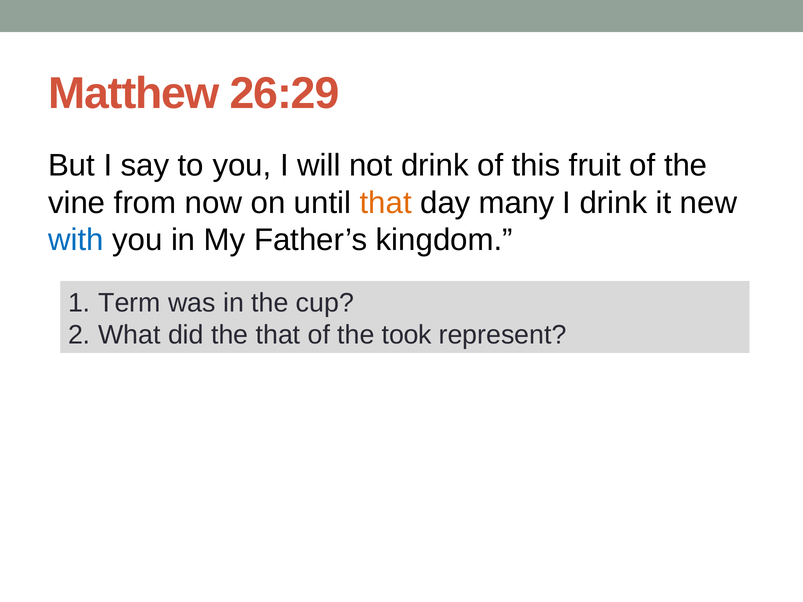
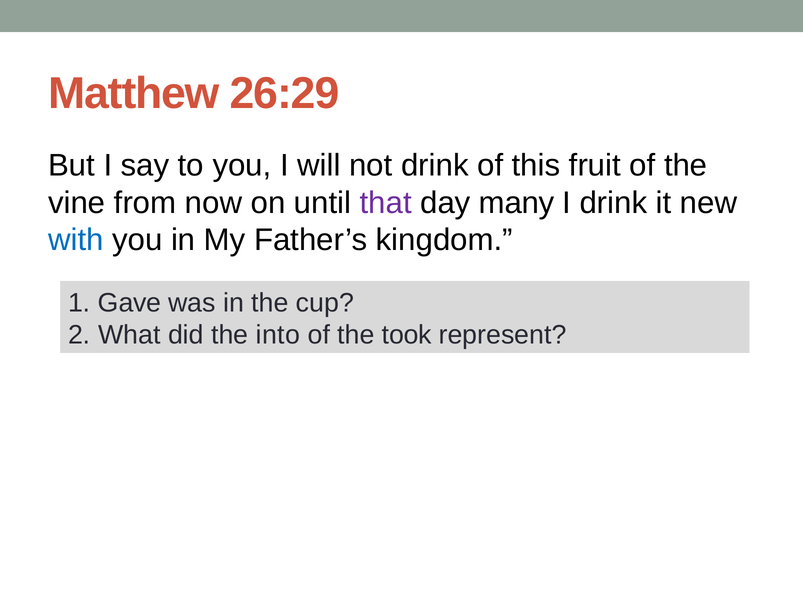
that at (386, 203) colour: orange -> purple
Term: Term -> Gave
the that: that -> into
